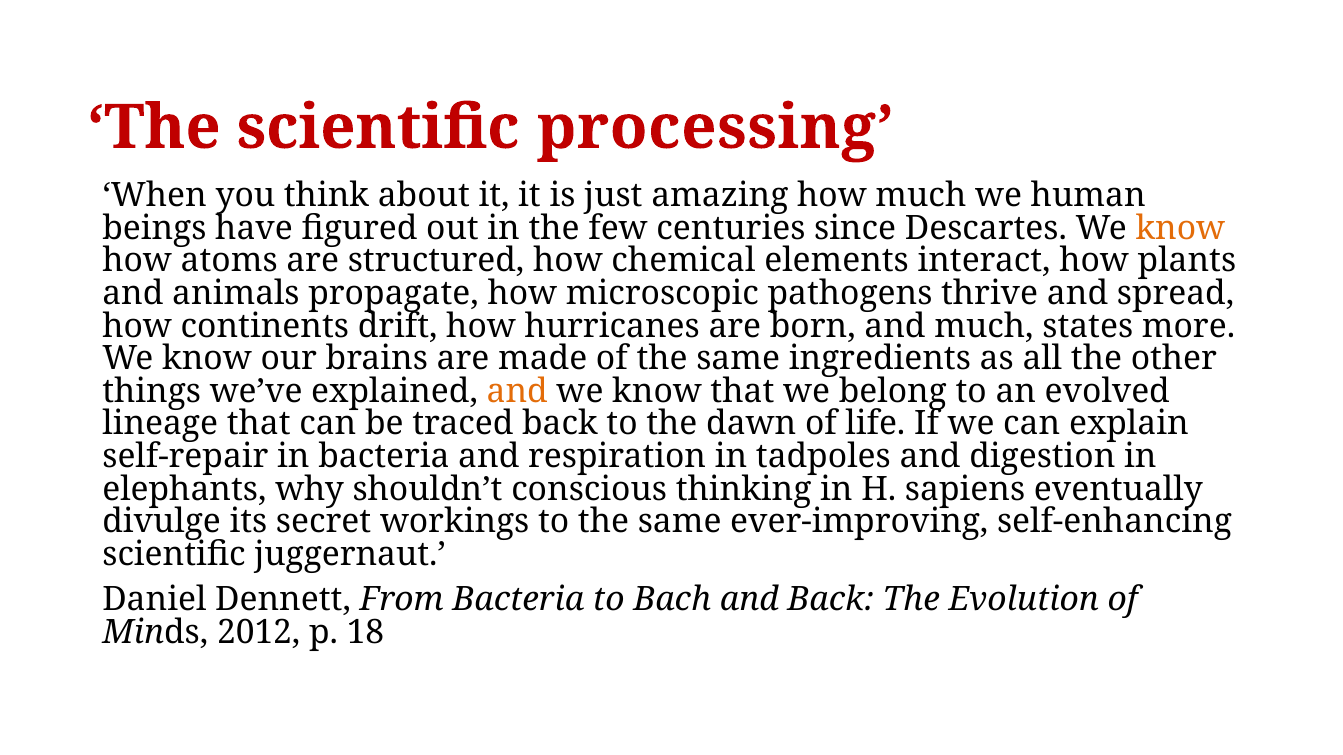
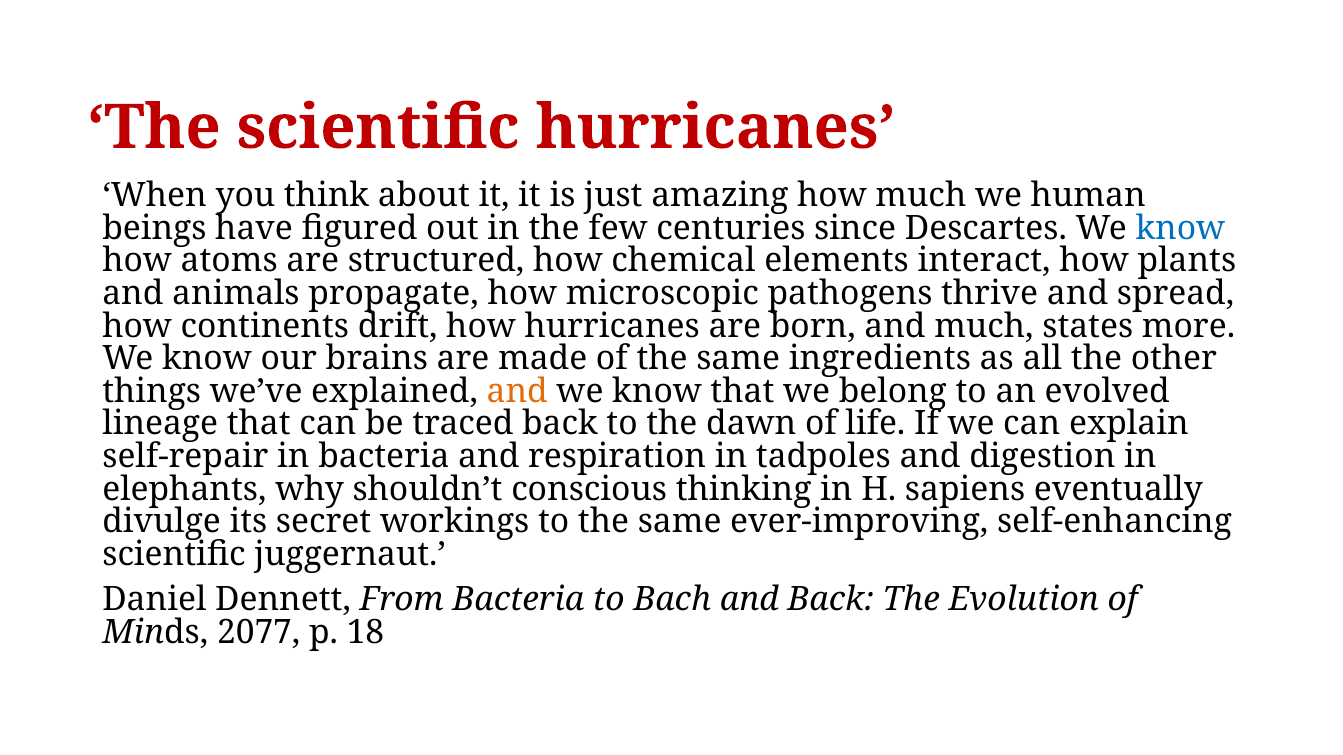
scientific processing: processing -> hurricanes
know at (1180, 228) colour: orange -> blue
2012: 2012 -> 2077
